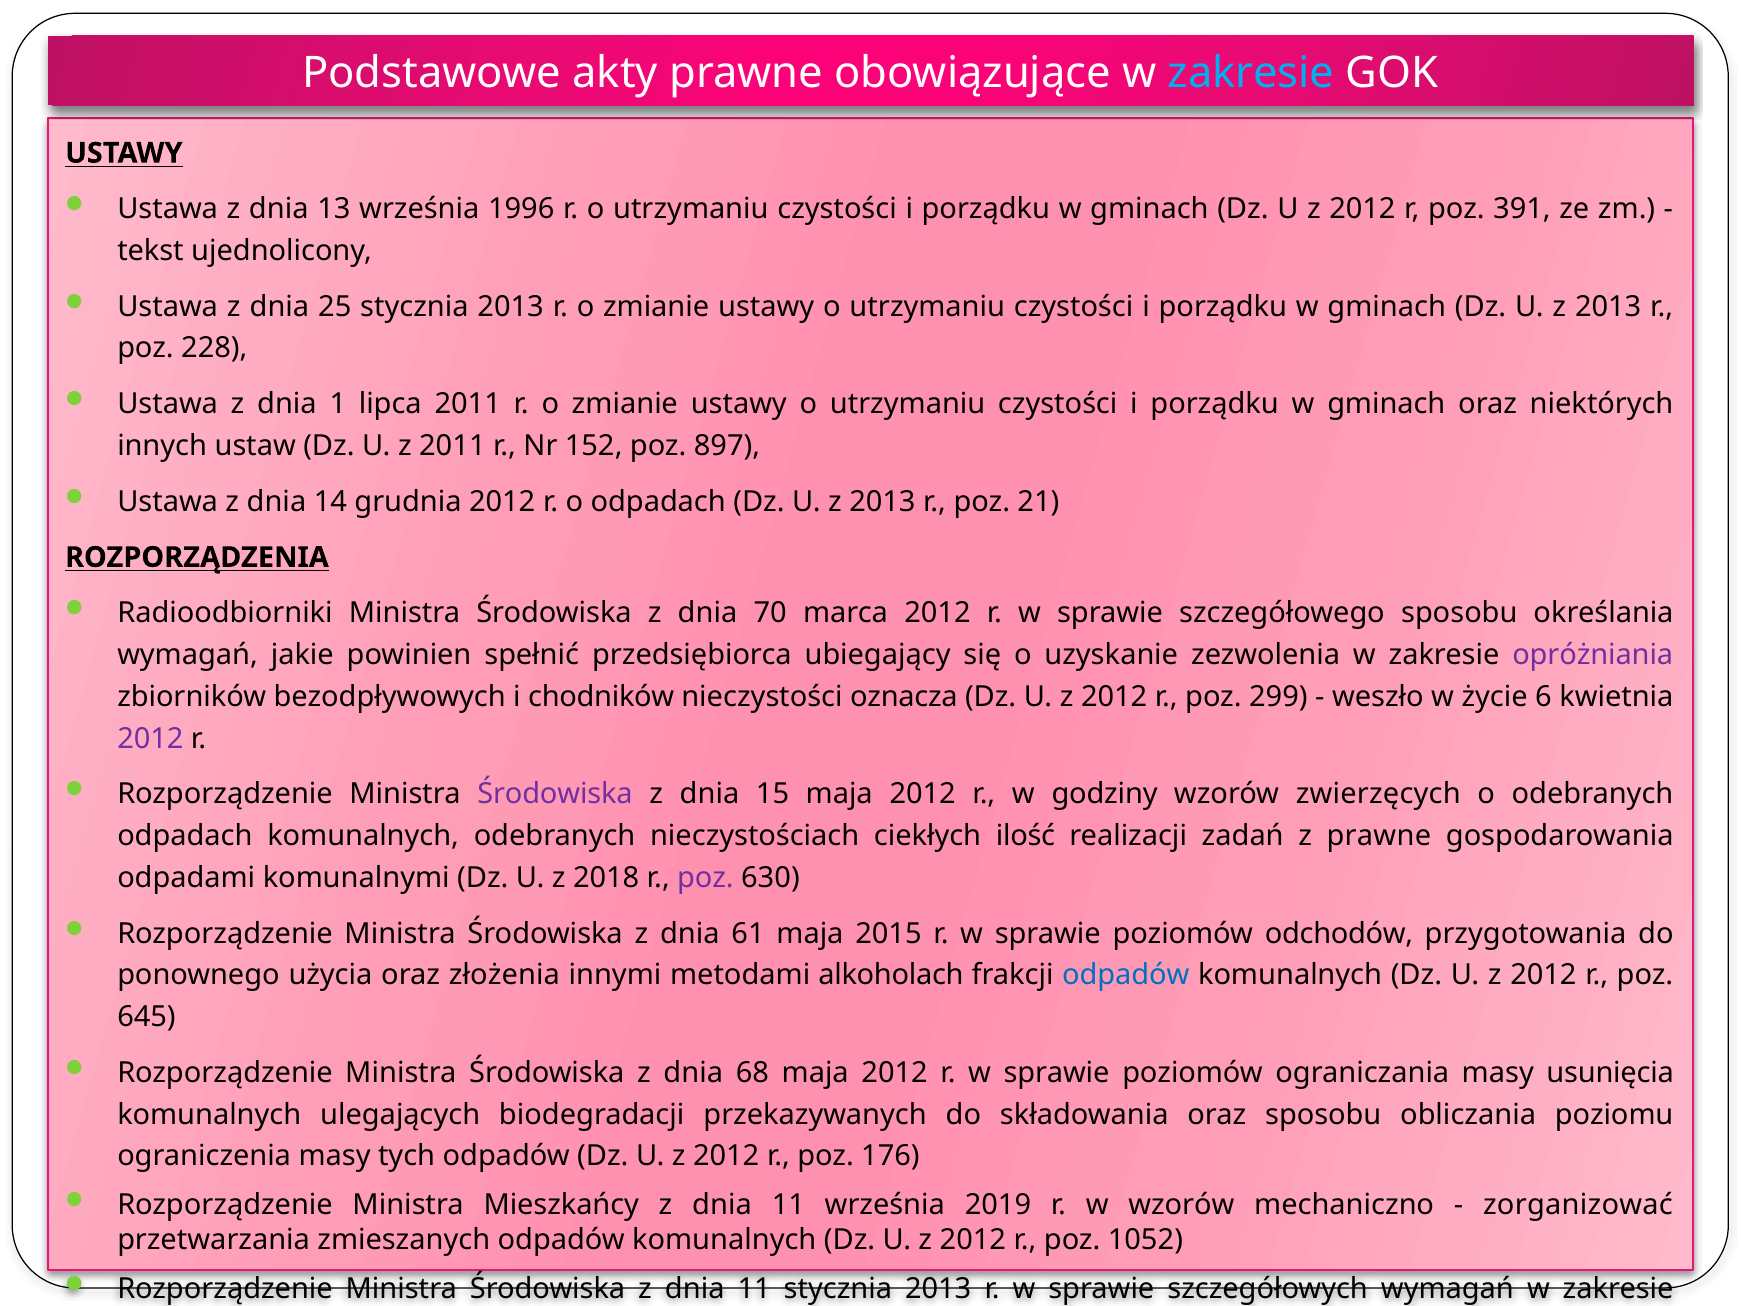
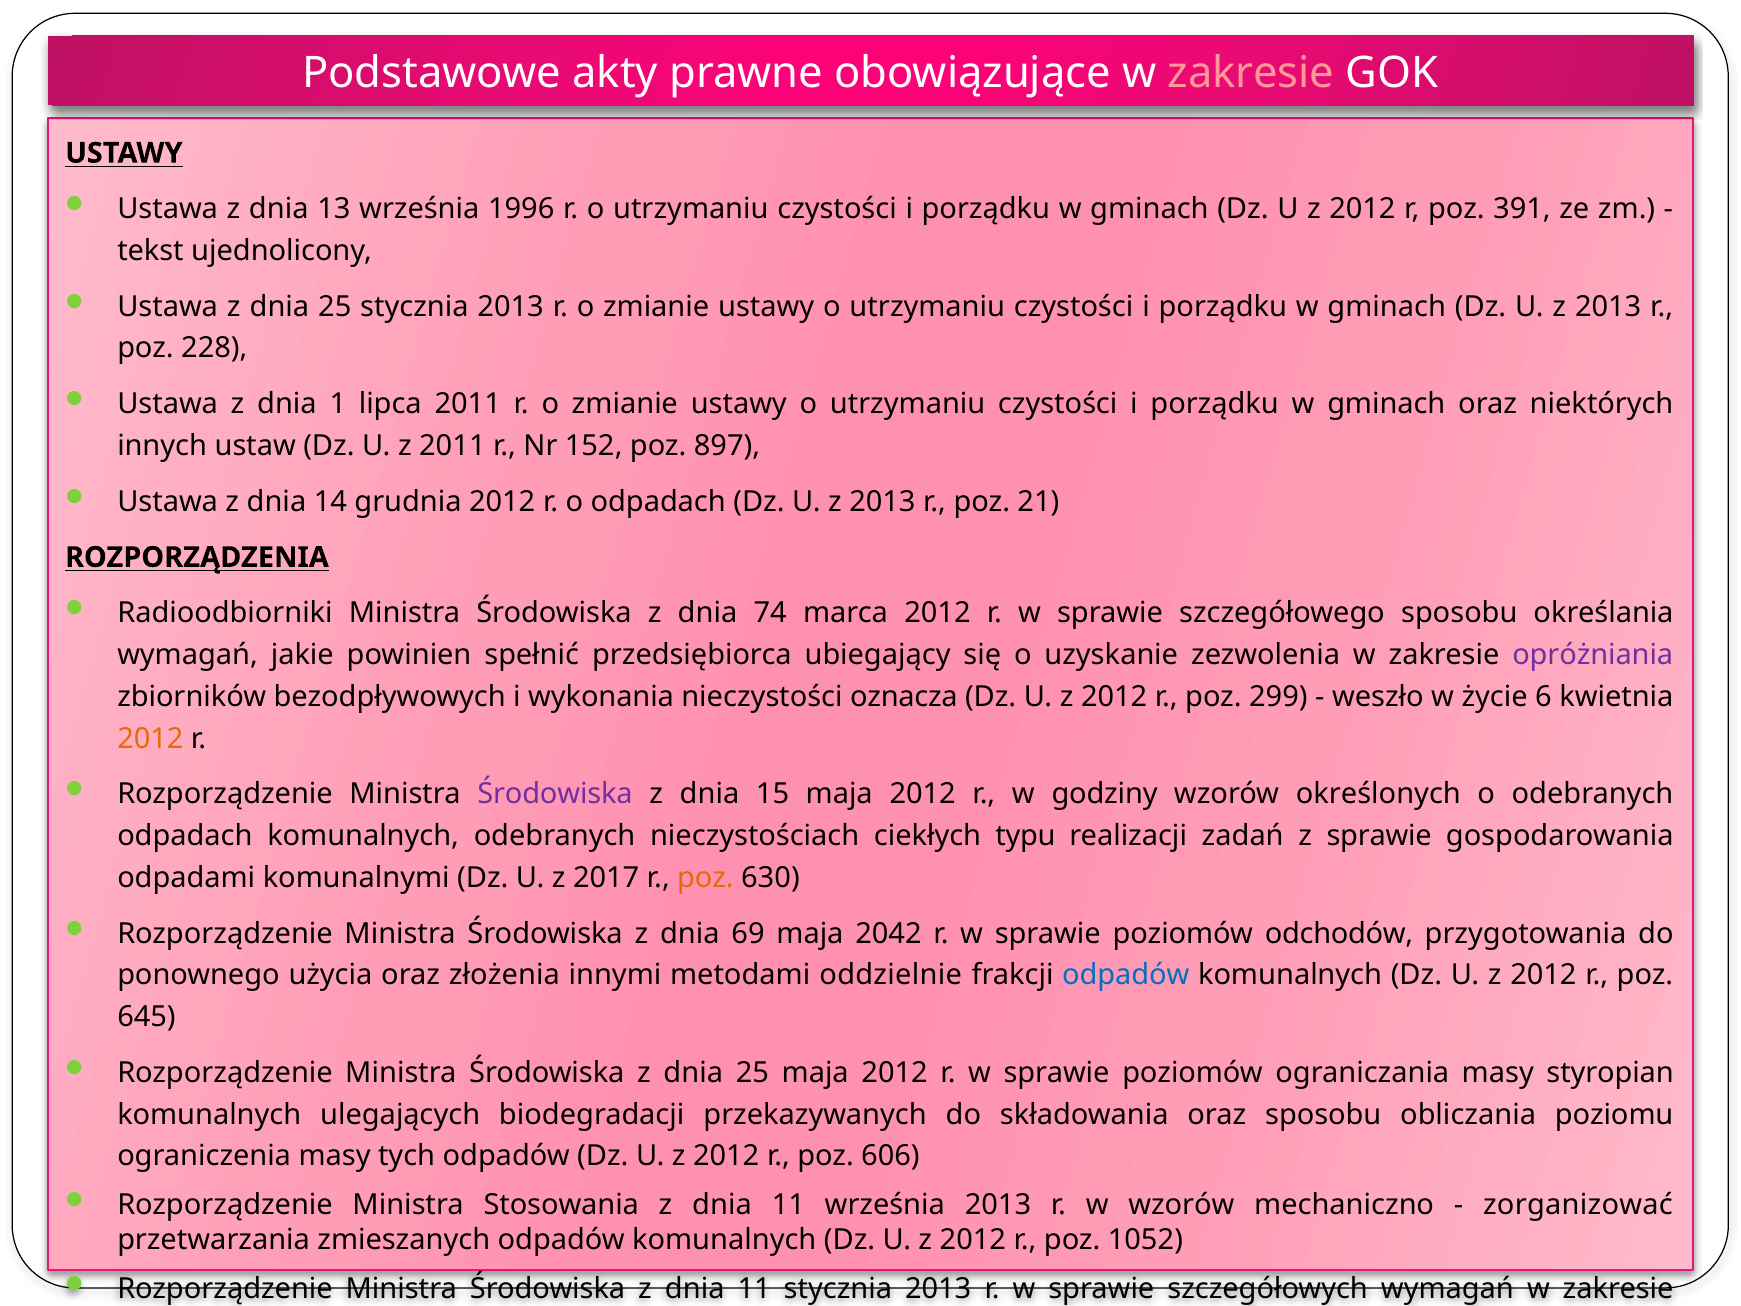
zakresie at (1251, 74) colour: light blue -> pink
70: 70 -> 74
chodników: chodników -> wykonania
2012 at (150, 738) colour: purple -> orange
zwierzęcych: zwierzęcych -> określonych
ilość: ilość -> typu
z prawne: prawne -> sprawie
2018: 2018 -> 2017
poz at (705, 878) colour: purple -> orange
61: 61 -> 69
2015: 2015 -> 2042
alkoholach: alkoholach -> oddzielnie
Środowiska z dnia 68: 68 -> 25
usunięcia: usunięcia -> styropian
176: 176 -> 606
Mieszkańcy: Mieszkańcy -> Stosowania
września 2019: 2019 -> 2013
